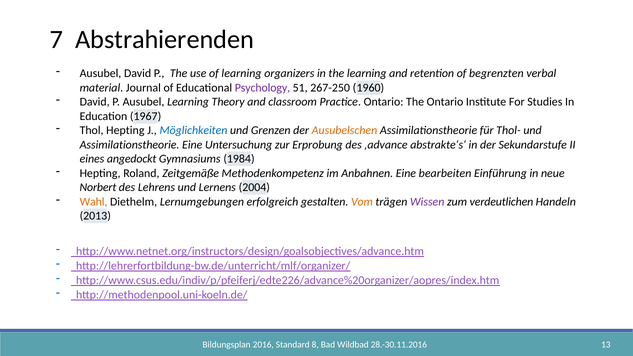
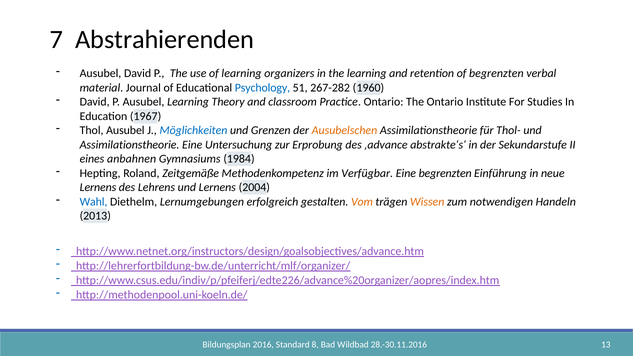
Psychology colour: purple -> blue
267-250: 267-250 -> 267-282
Thol Hepting: Hepting -> Ausubel
angedockt: angedockt -> anbahnen
Anbahnen: Anbahnen -> Verfügbar
Eine bearbeiten: bearbeiten -> begrenzten
Norbert at (98, 187): Norbert -> Lernens
Wahl colour: orange -> blue
Wissen colour: purple -> orange
verdeutlichen: verdeutlichen -> notwendigen
